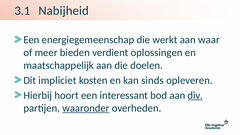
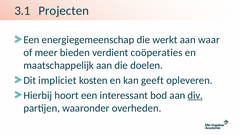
Nabijheid: Nabijheid -> Projecten
oplossingen: oplossingen -> coöperaties
sinds: sinds -> geeft
waaronder underline: present -> none
